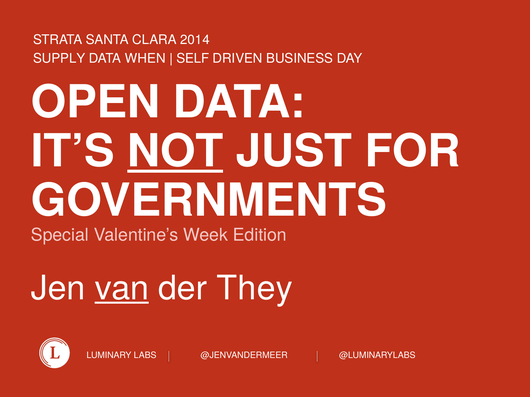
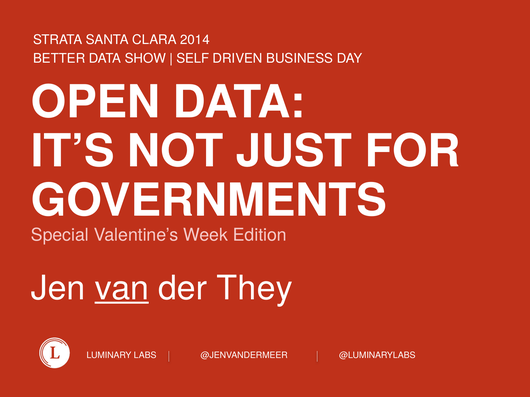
SUPPLY: SUPPLY -> BETTER
WHEN: WHEN -> SHOW
NOT underline: present -> none
